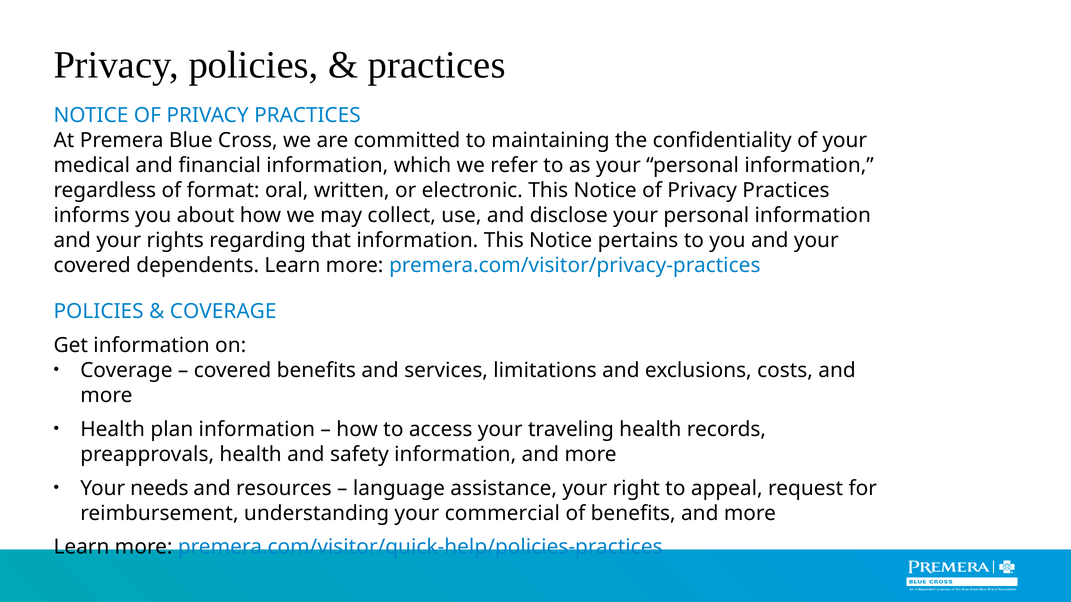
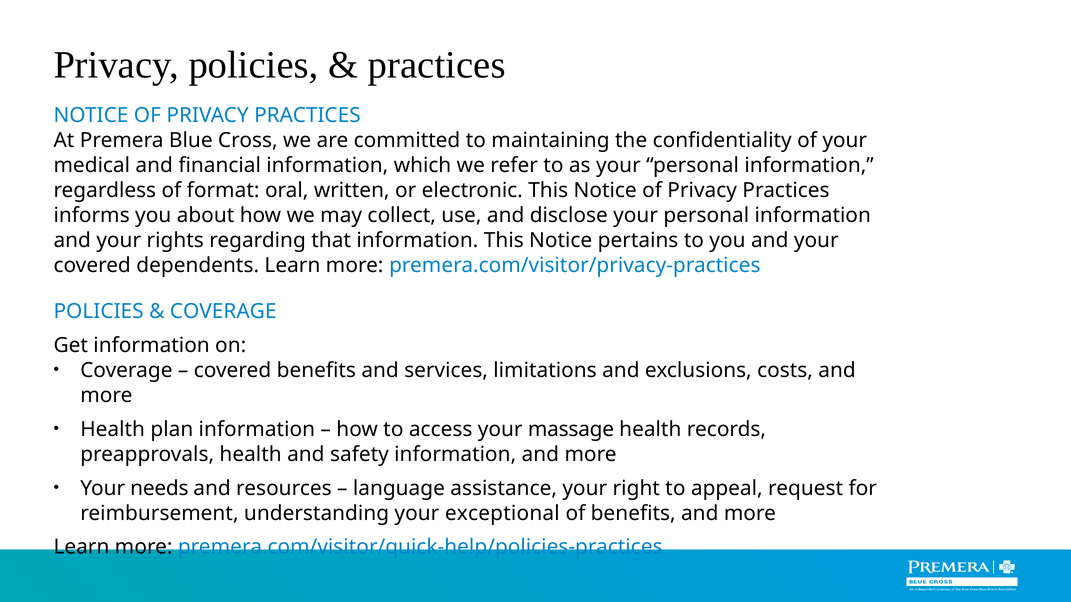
traveling: traveling -> massage
commercial: commercial -> exceptional
